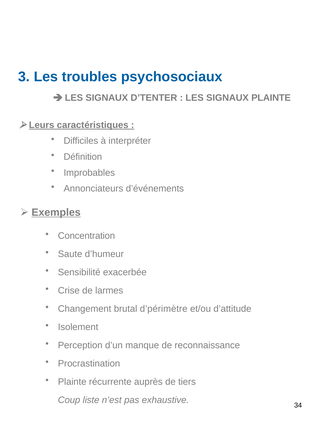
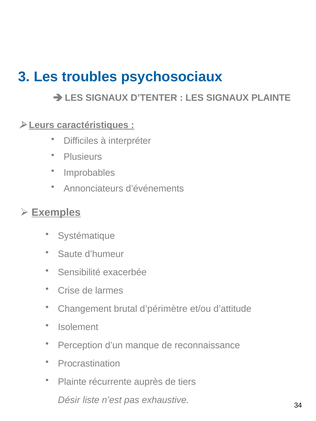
Définition: Définition -> Plusieurs
Concentration: Concentration -> Systématique
Coup: Coup -> Désir
